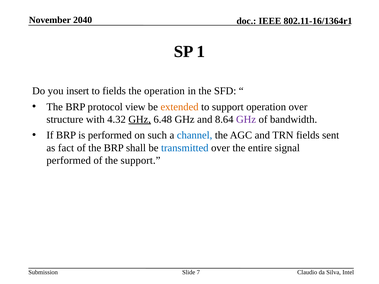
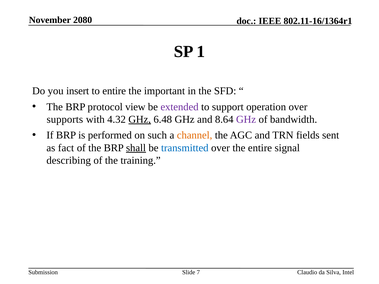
2040: 2040 -> 2080
to fields: fields -> entire
the operation: operation -> important
extended colour: orange -> purple
structure: structure -> supports
channel colour: blue -> orange
shall underline: none -> present
performed at (69, 161): performed -> describing
the support: support -> training
